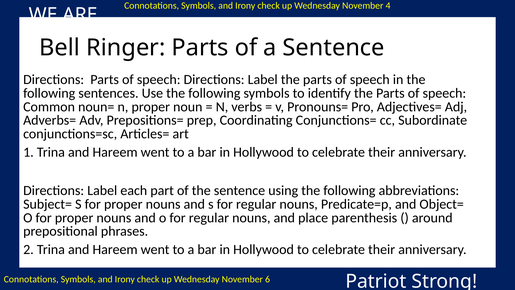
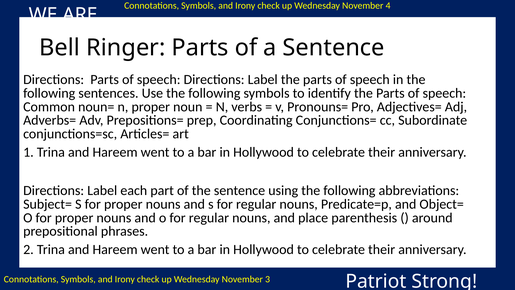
6: 6 -> 3
